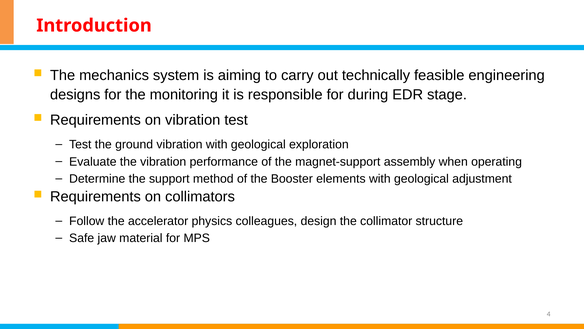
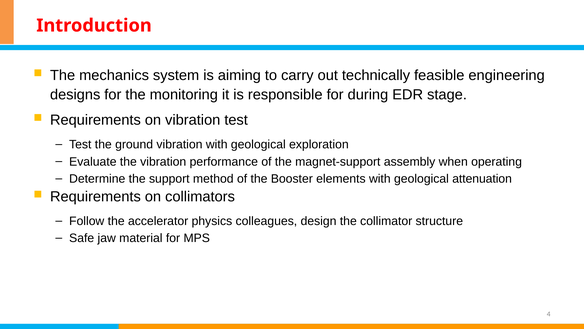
adjustment: adjustment -> attenuation
